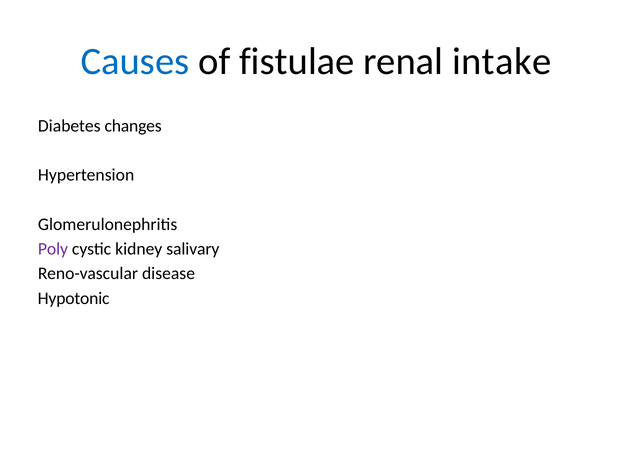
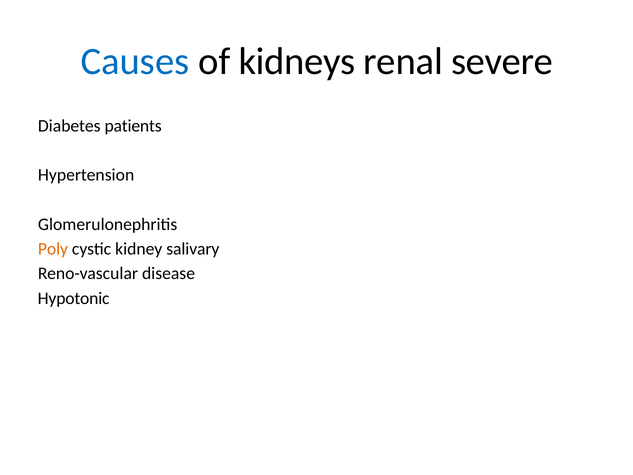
fistulae: fistulae -> kidneys
intake: intake -> severe
changes: changes -> patients
Poly colour: purple -> orange
